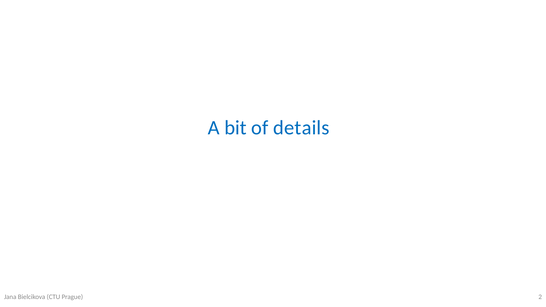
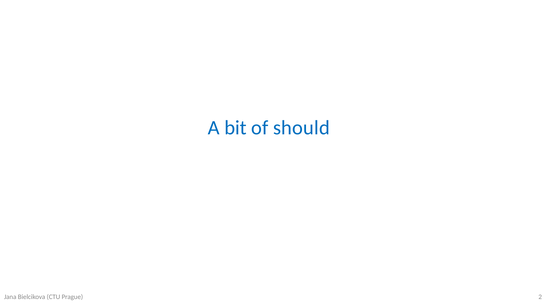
details: details -> should
